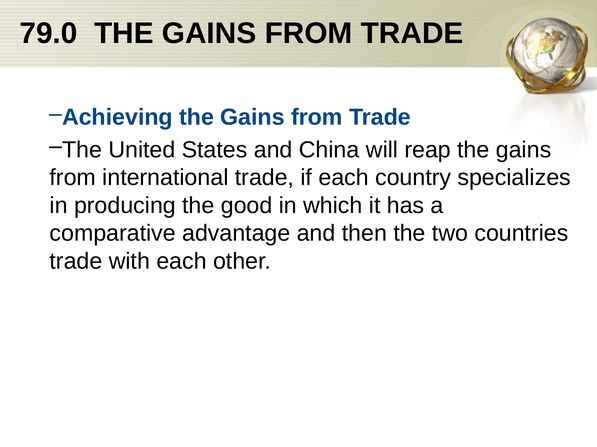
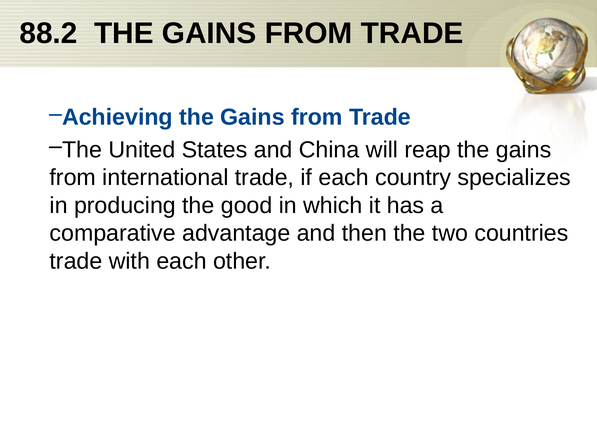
79.0: 79.0 -> 88.2
